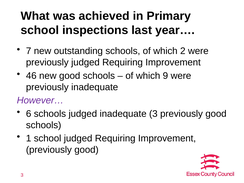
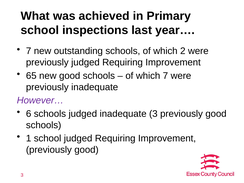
46: 46 -> 65
which 9: 9 -> 7
